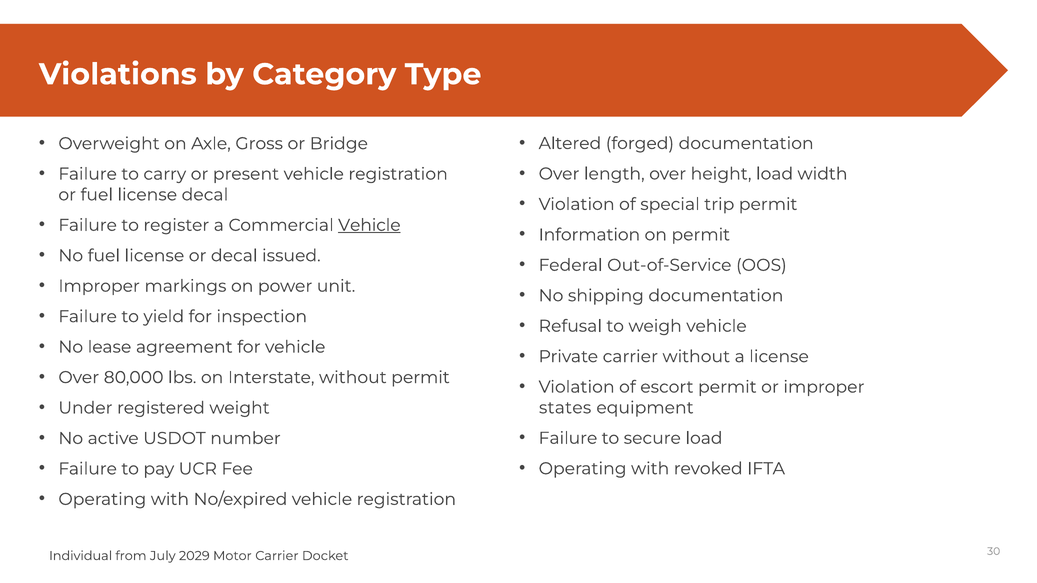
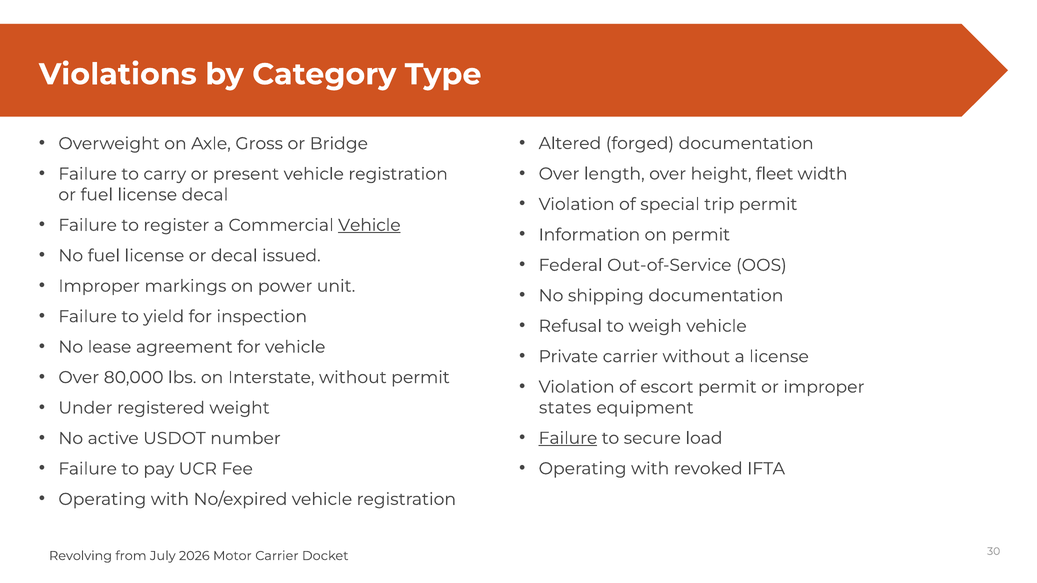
height load: load -> fleet
Failure at (568, 438) underline: none -> present
Individual: Individual -> Revolving
2029: 2029 -> 2026
